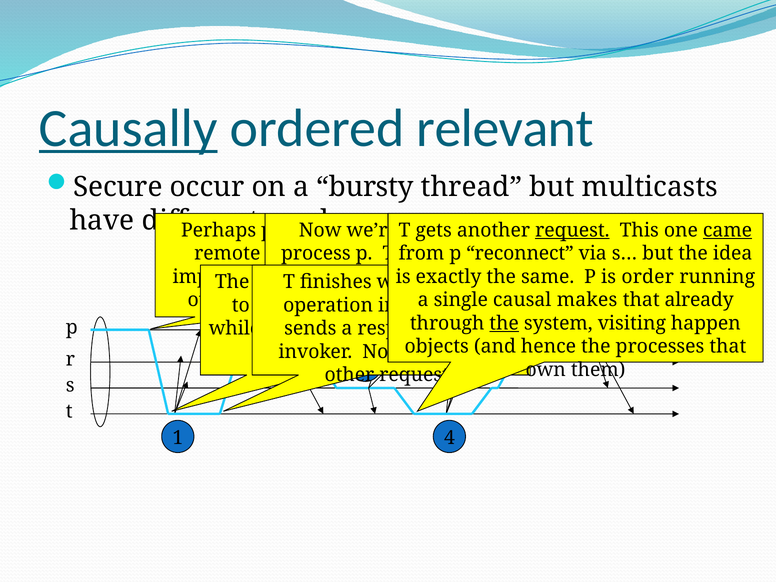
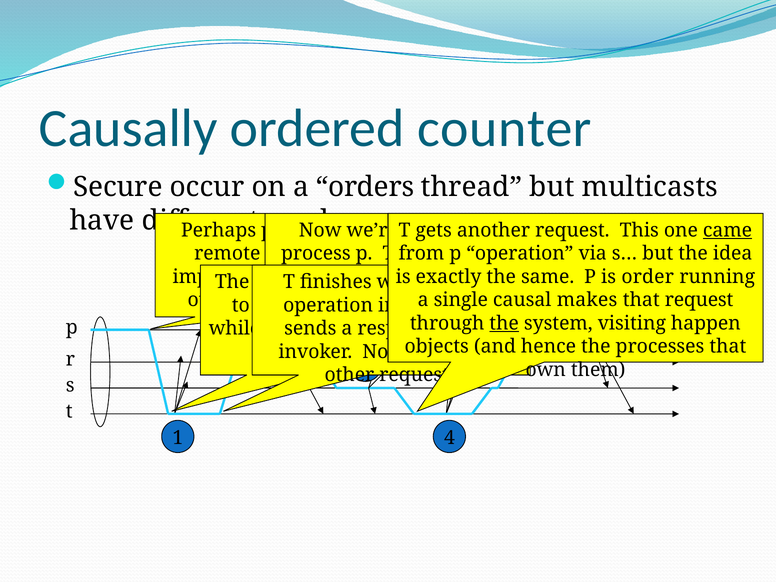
Causally underline: present -> none
relevant: relevant -> counter
bursty: bursty -> orders
request at (572, 230) underline: present -> none
reconnect at (520, 253): reconnect -> operation
that already: already -> request
